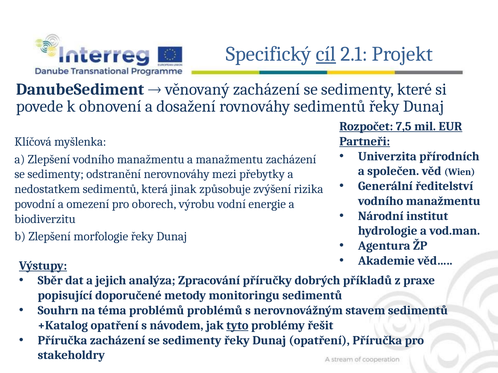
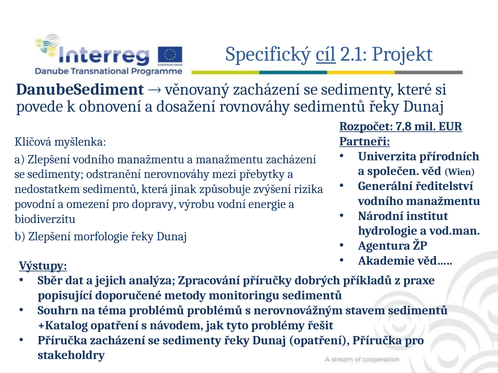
7,5: 7,5 -> 7,8
oborech: oborech -> dopravy
tyto underline: present -> none
